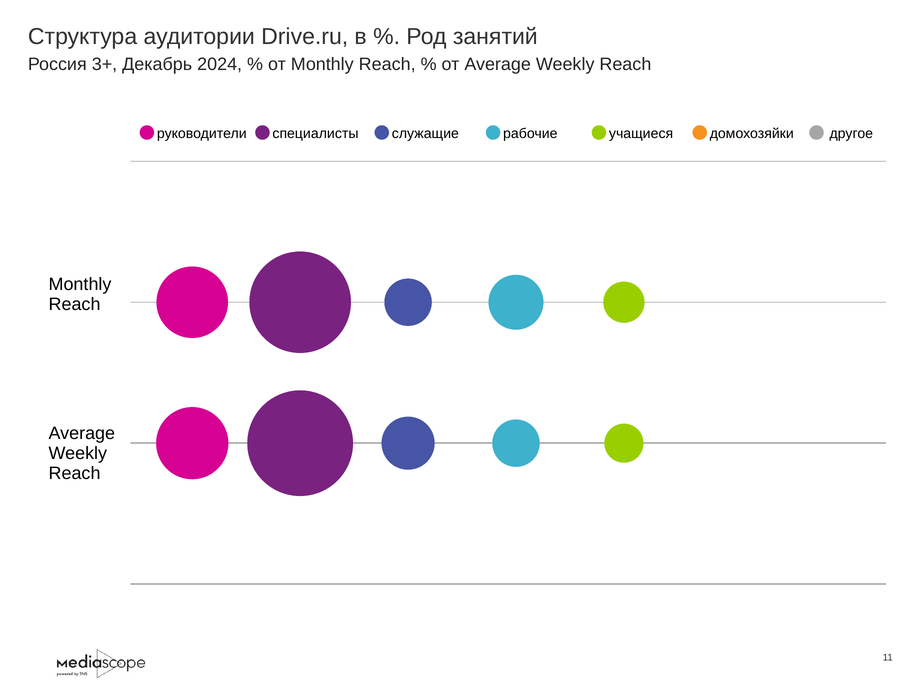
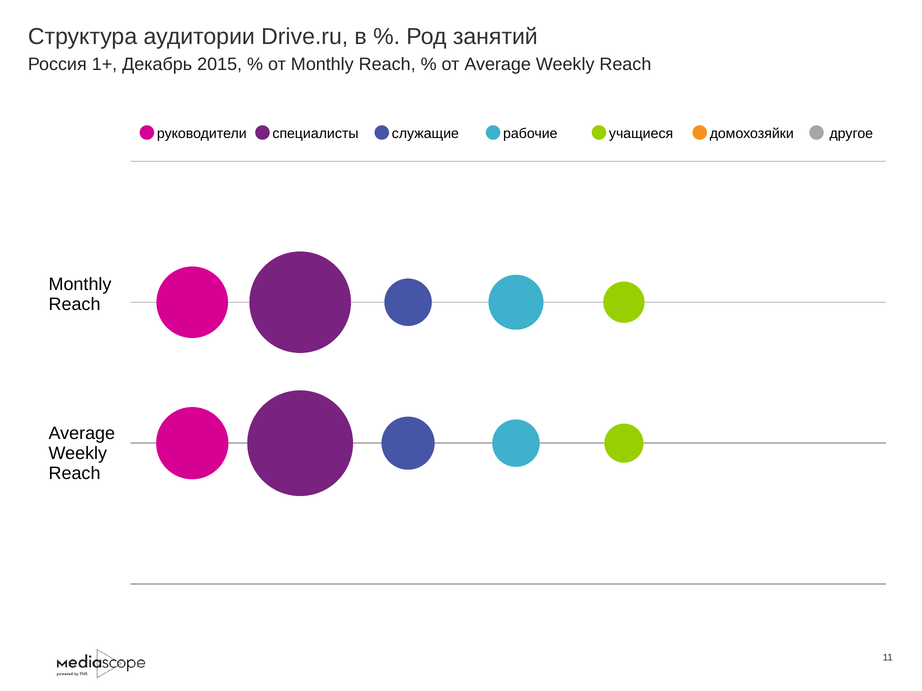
3+: 3+ -> 1+
2024: 2024 -> 2015
